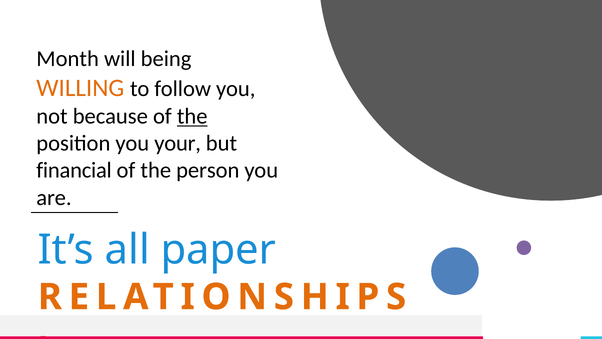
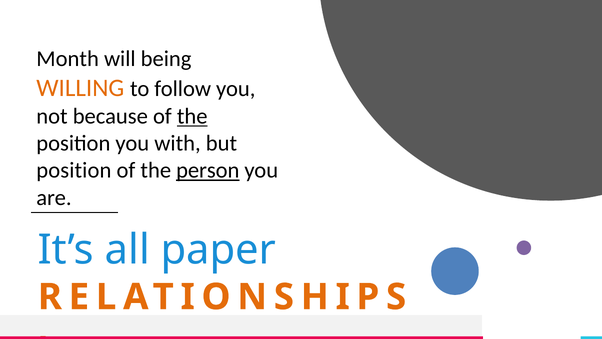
your: your -> with
financial at (74, 170): financial -> position
person underline: none -> present
